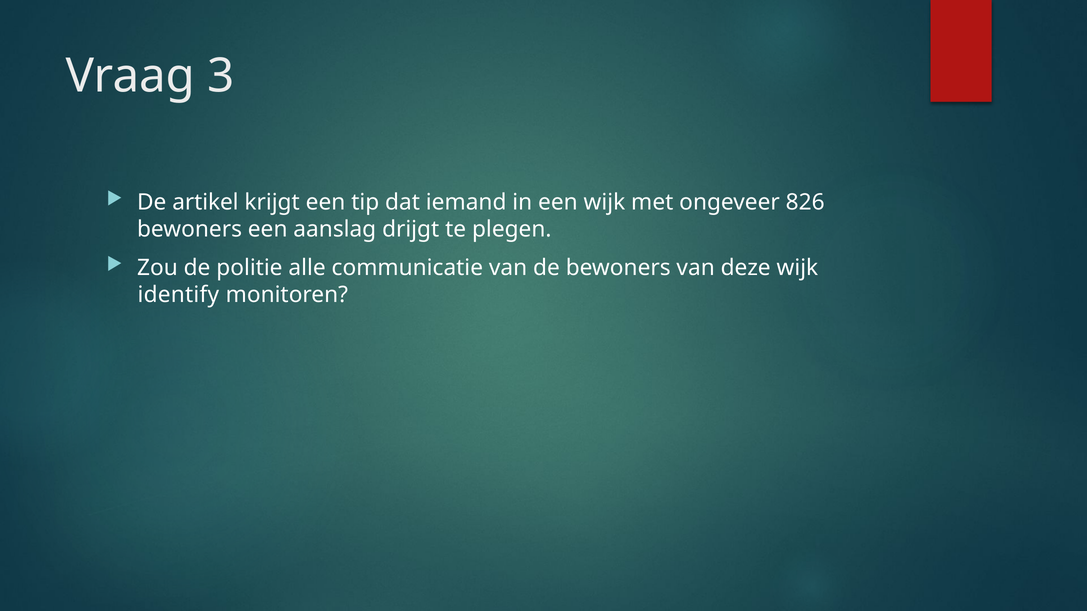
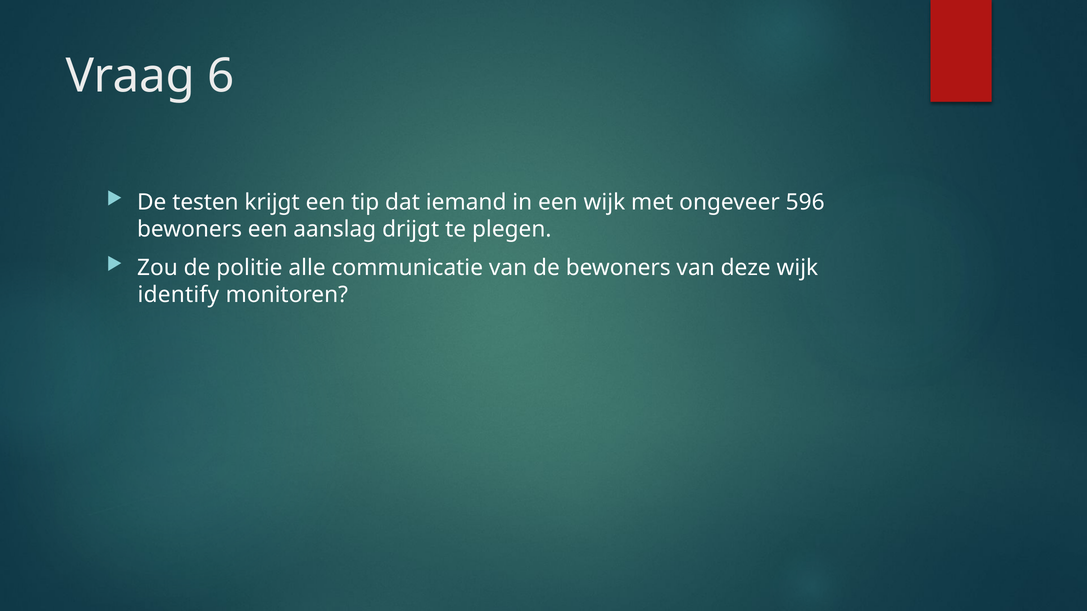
3: 3 -> 6
artikel: artikel -> testen
826: 826 -> 596
